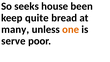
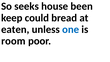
quite: quite -> could
many: many -> eaten
one colour: orange -> blue
serve: serve -> room
